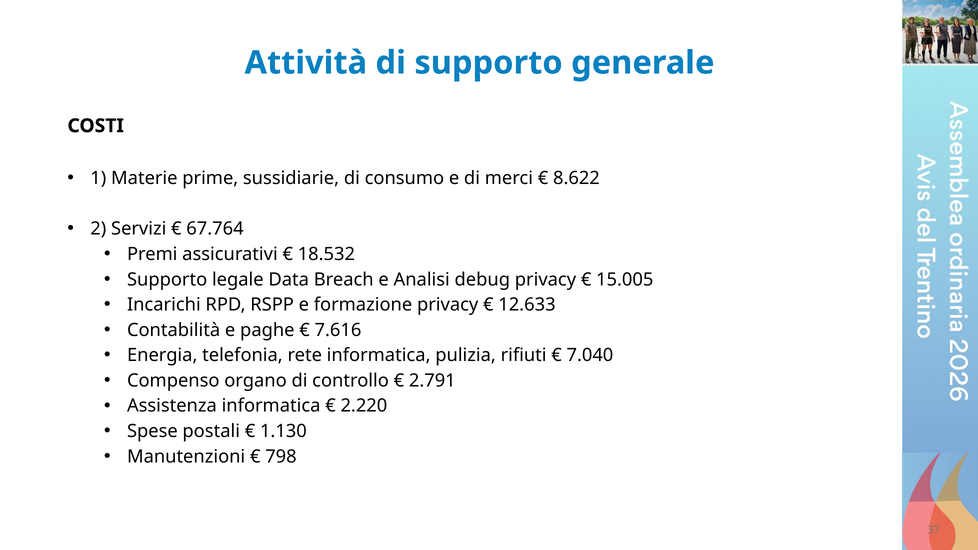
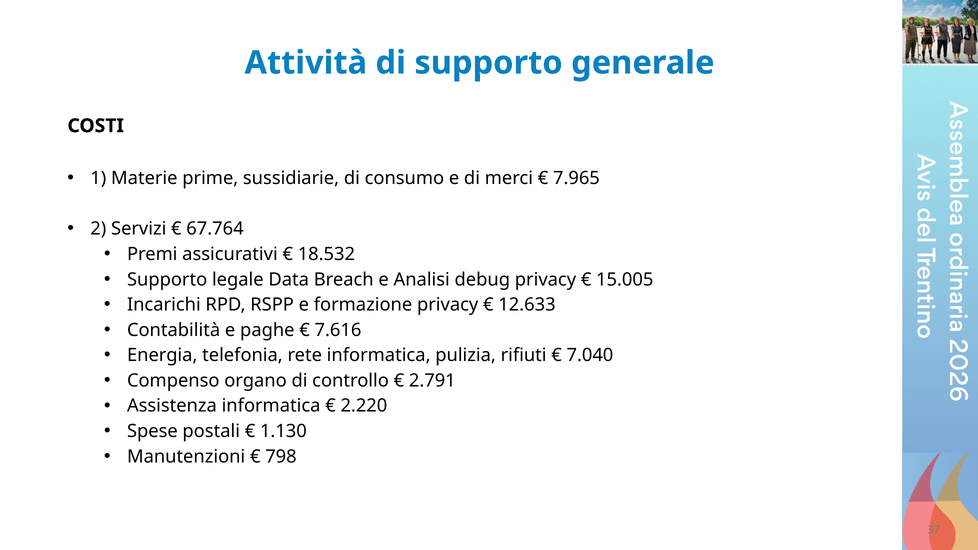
8.622: 8.622 -> 7.965
